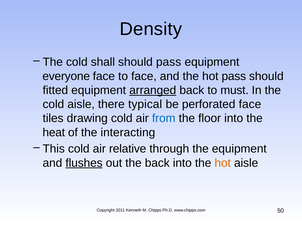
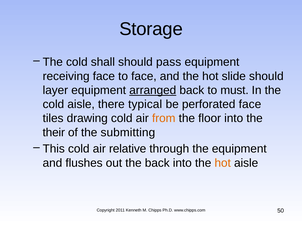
Density: Density -> Storage
everyone: everyone -> receiving
hot pass: pass -> slide
fitted: fitted -> layer
from colour: blue -> orange
heat: heat -> their
interacting: interacting -> submitting
flushes underline: present -> none
